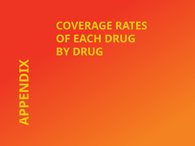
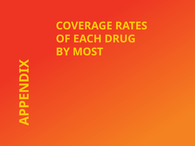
BY DRUG: DRUG -> MOST
